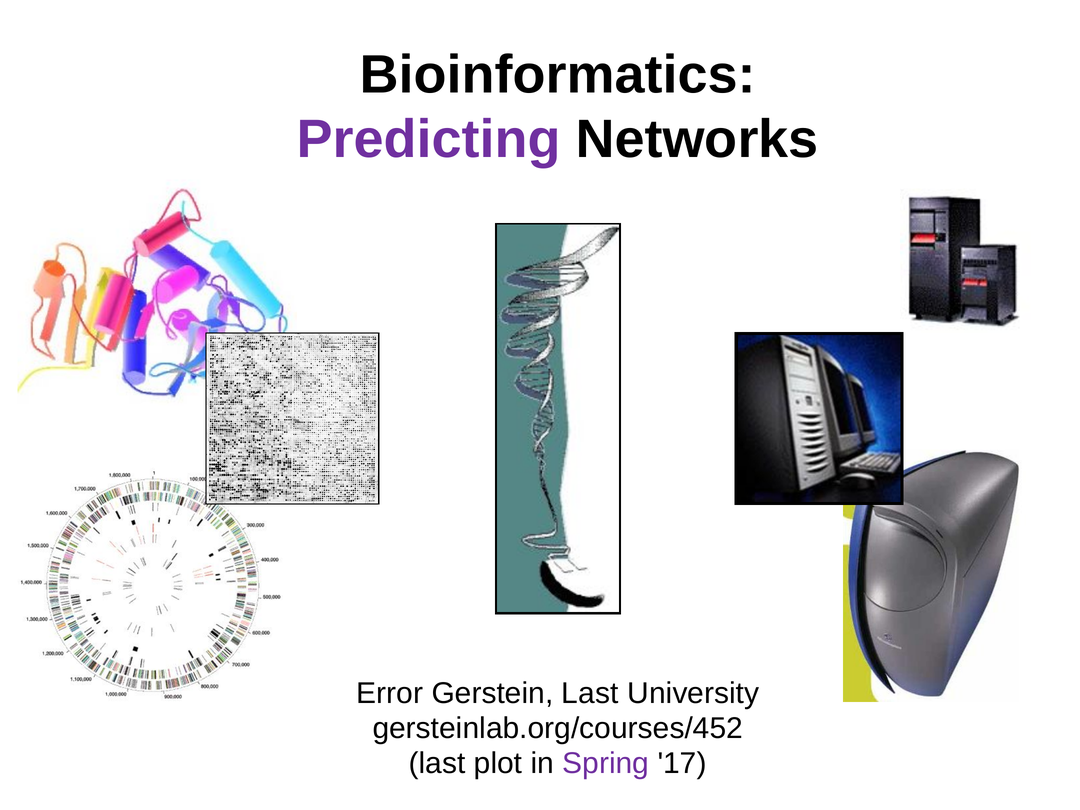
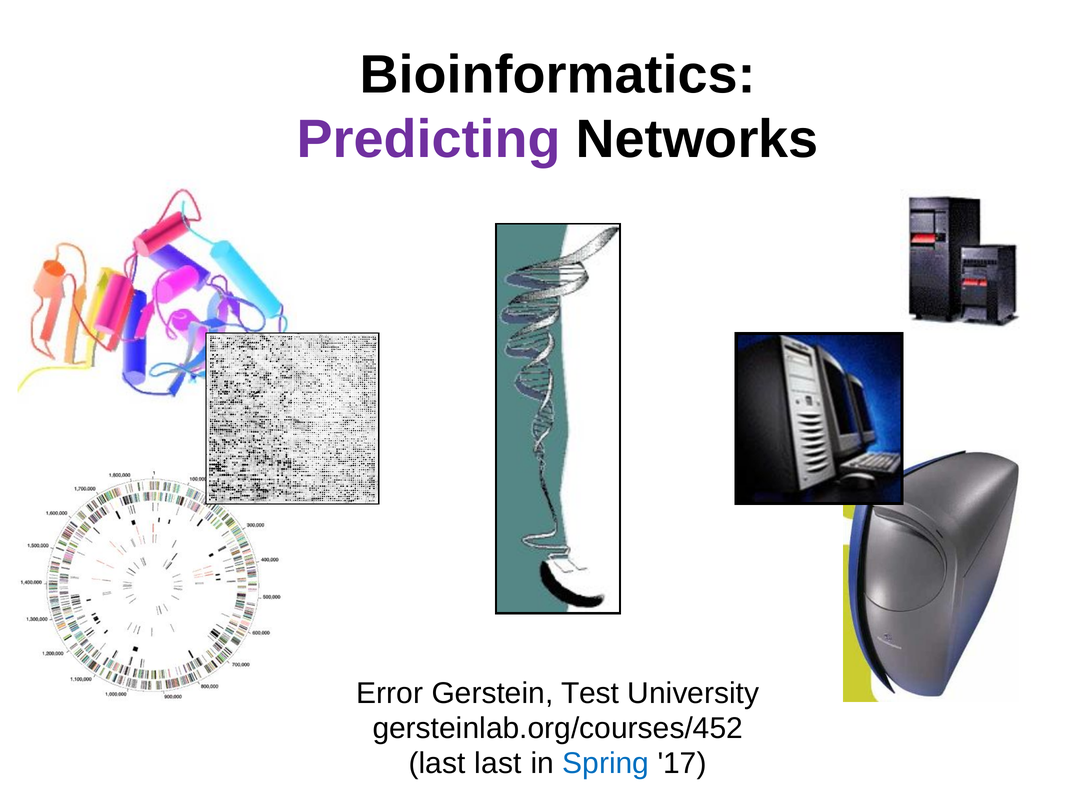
Gerstein Last: Last -> Test
last plot: plot -> last
Spring colour: purple -> blue
